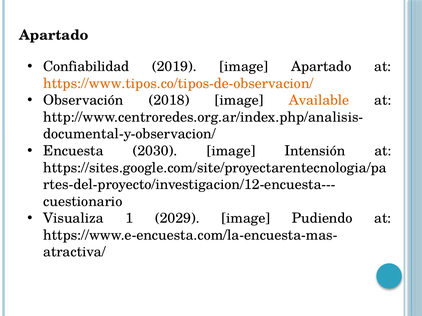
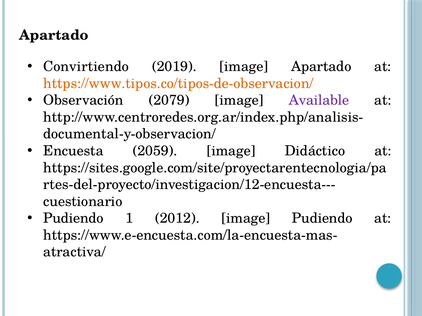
Confiabilidad: Confiabilidad -> Convirtiendo
2018: 2018 -> 2079
Available colour: orange -> purple
2030: 2030 -> 2059
Intensión: Intensión -> Didáctico
Visualiza at (73, 219): Visualiza -> Pudiendo
2029: 2029 -> 2012
